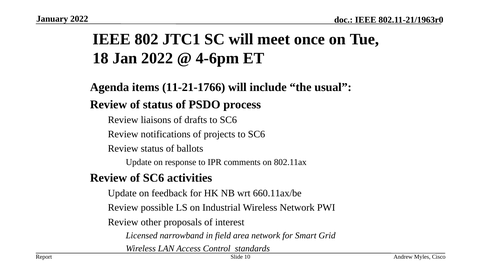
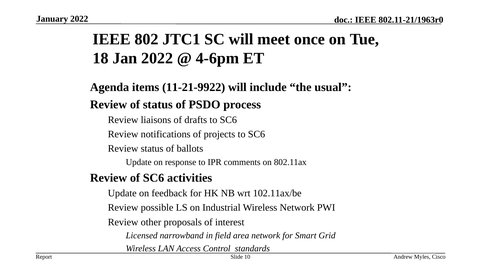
11-21-1766: 11-21-1766 -> 11-21-9922
660.11ax/be: 660.11ax/be -> 102.11ax/be
